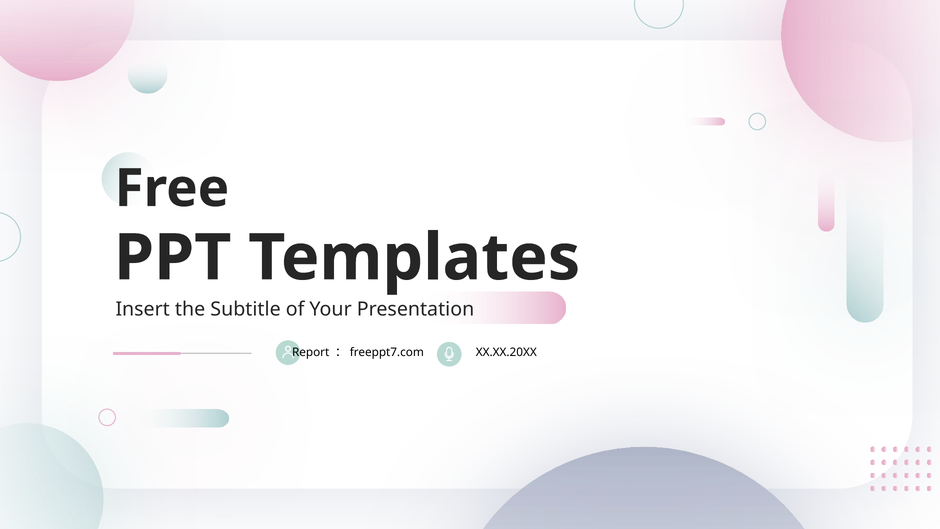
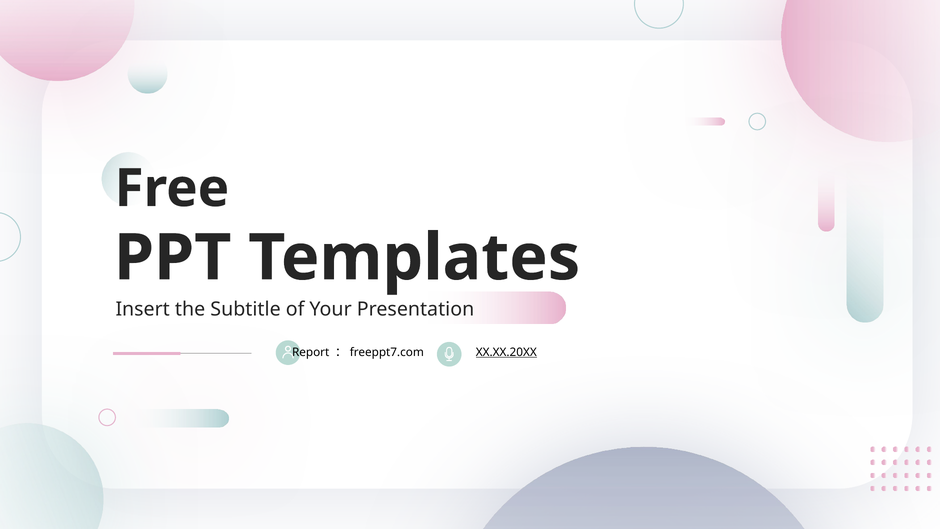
XX.XX.20XX underline: none -> present
